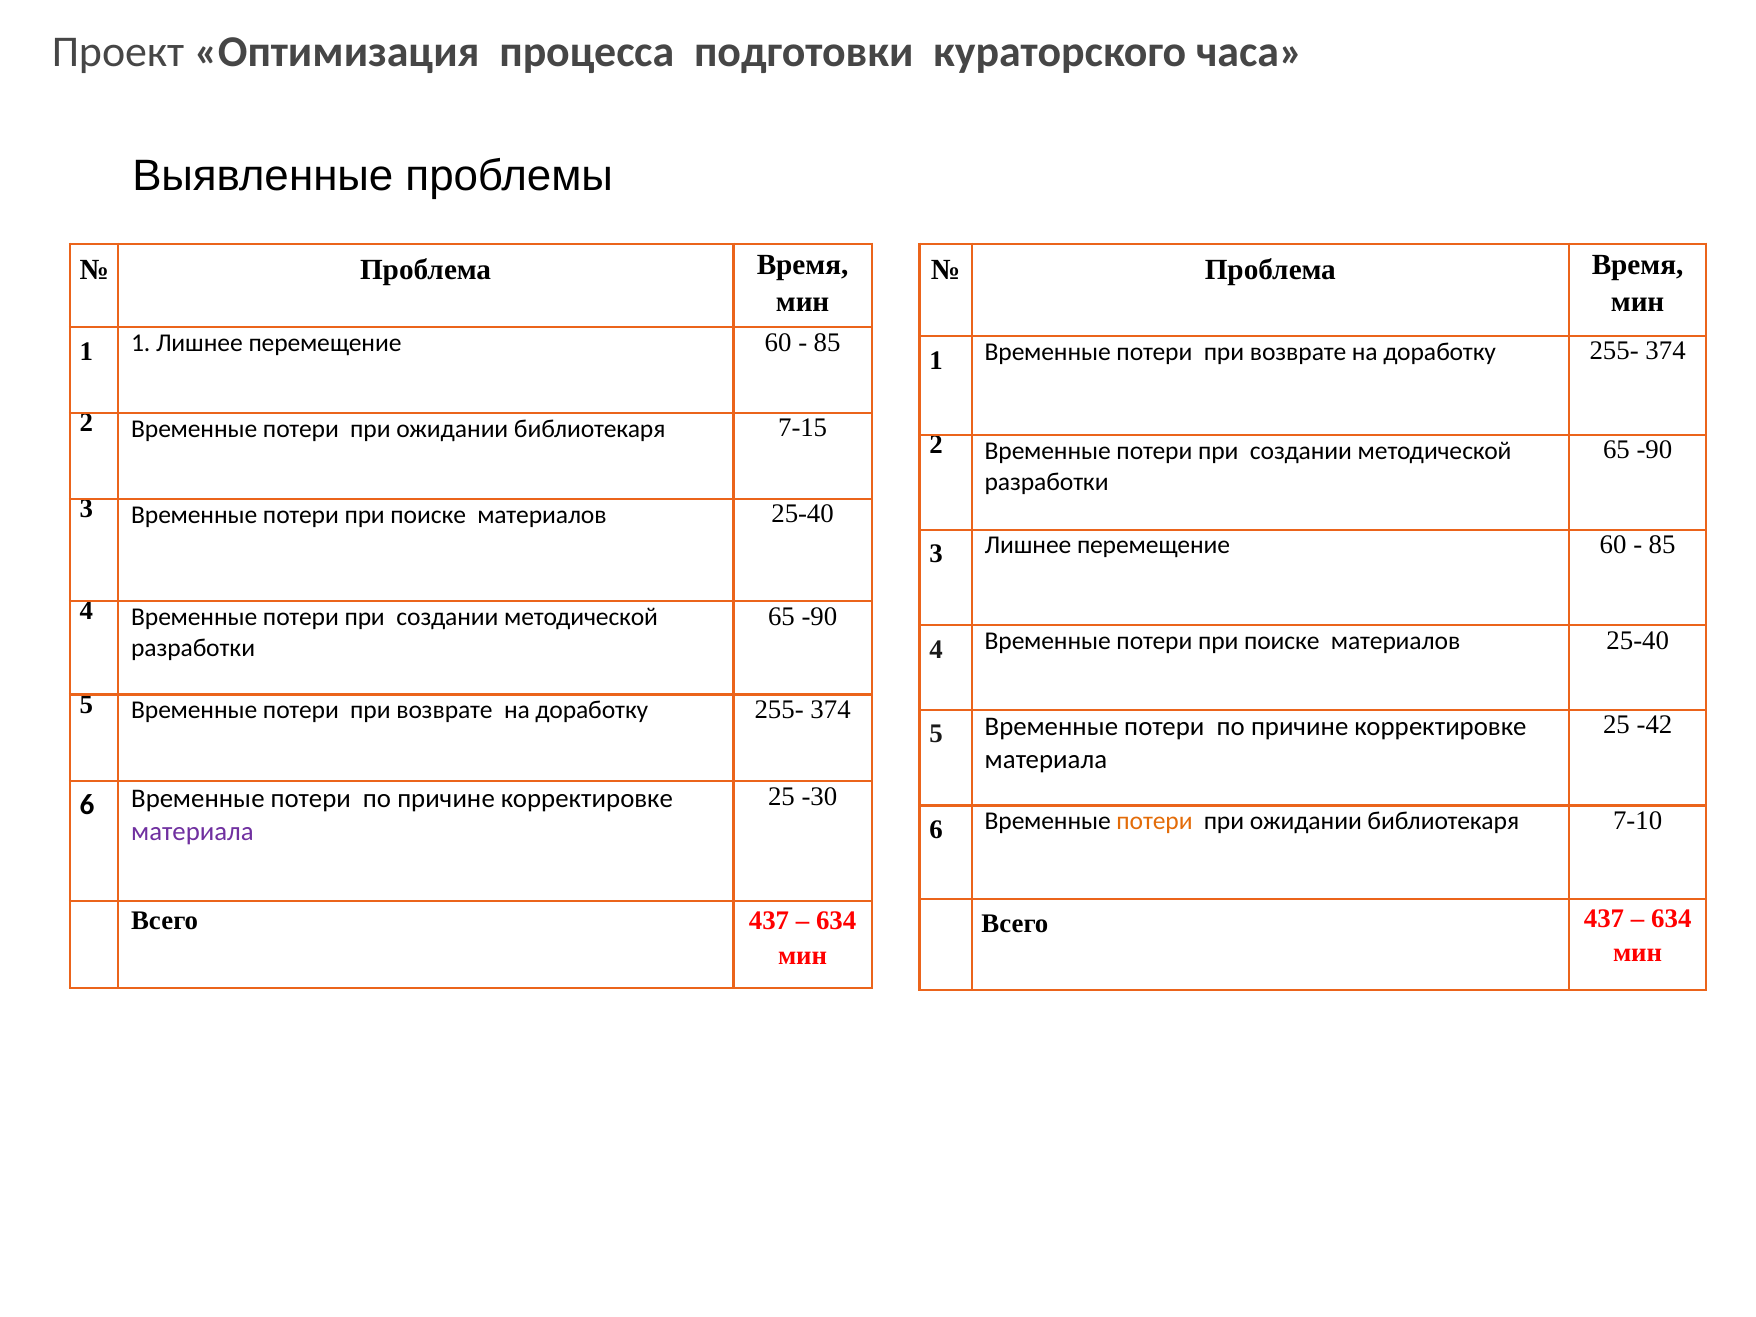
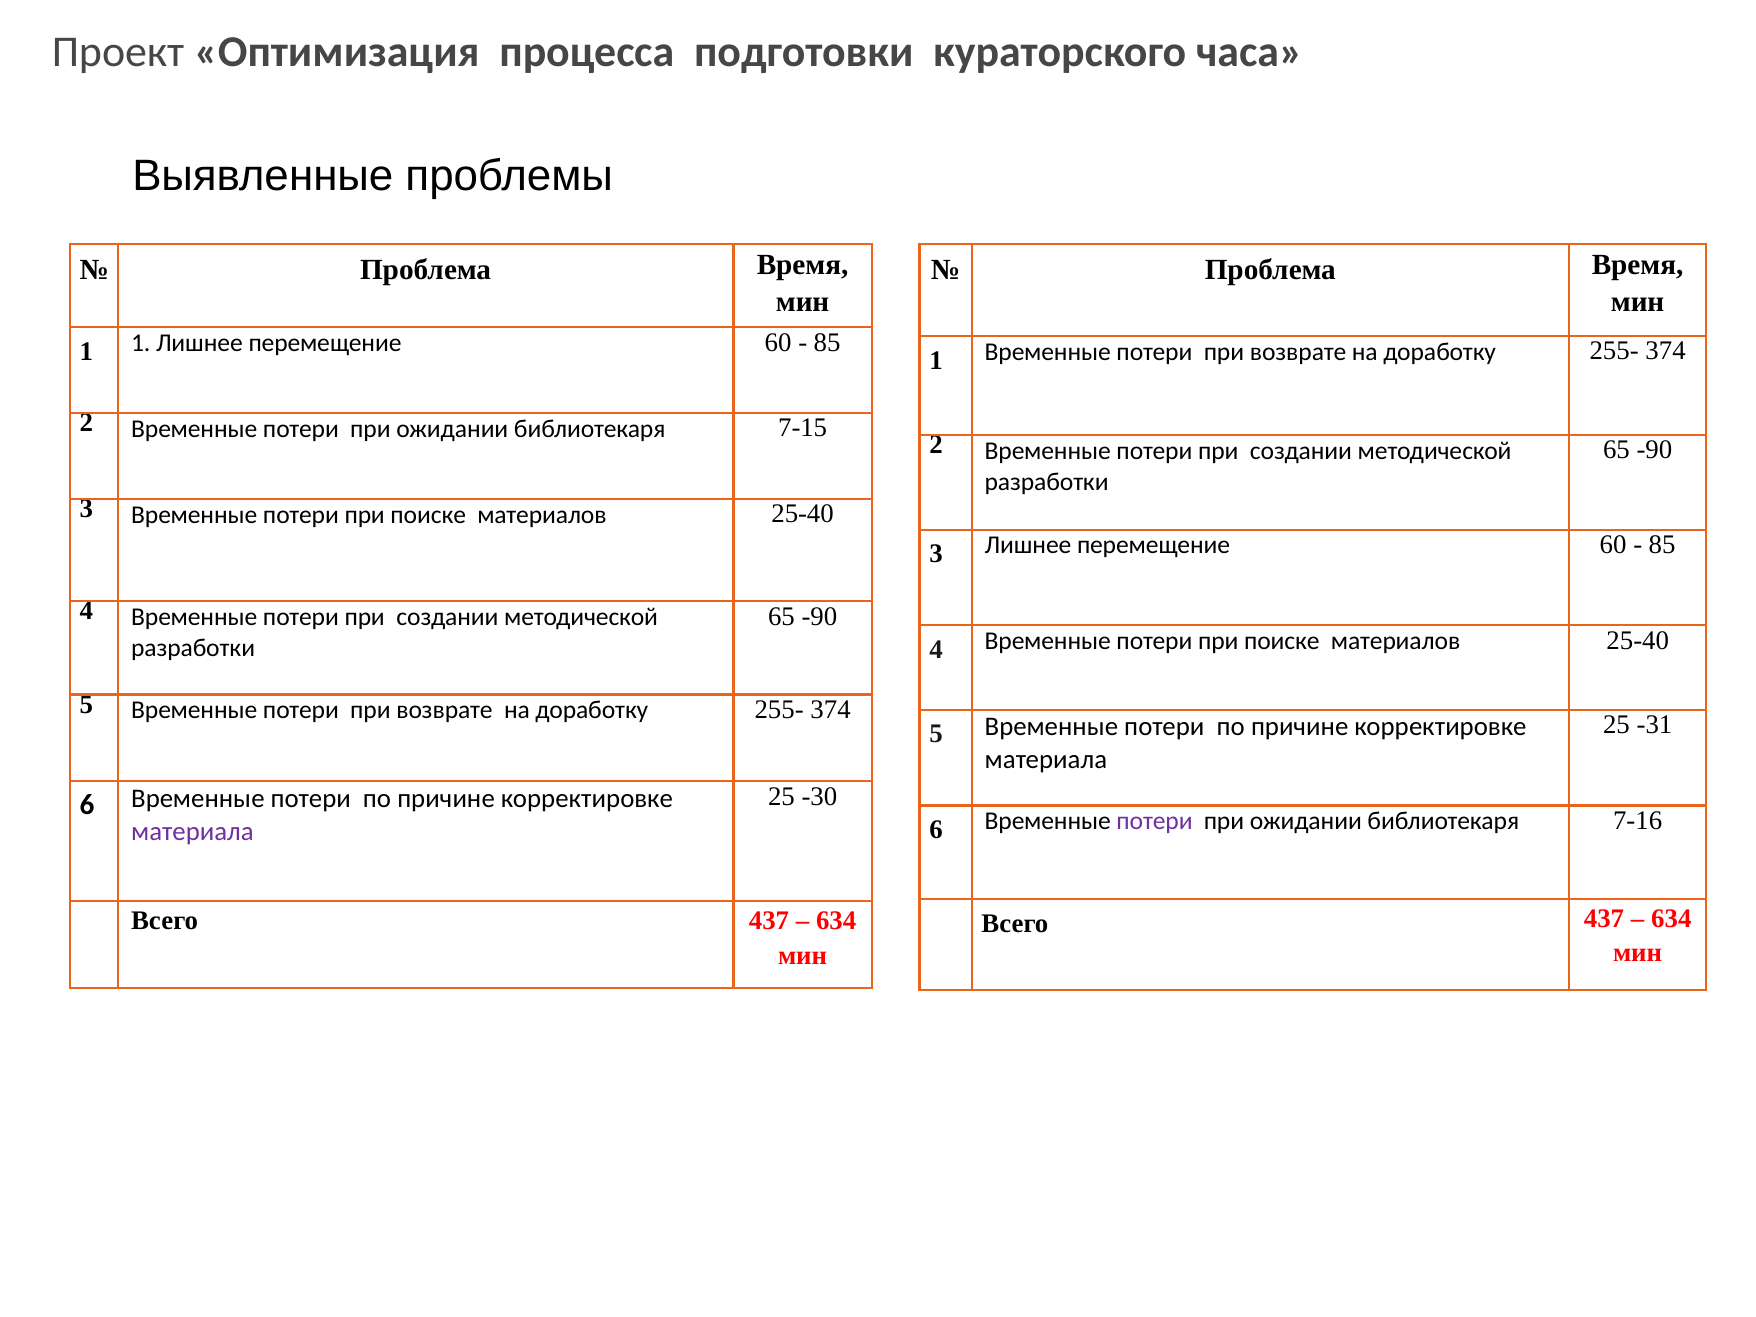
-42: -42 -> -31
потери at (1155, 821) colour: orange -> purple
7-10: 7-10 -> 7-16
